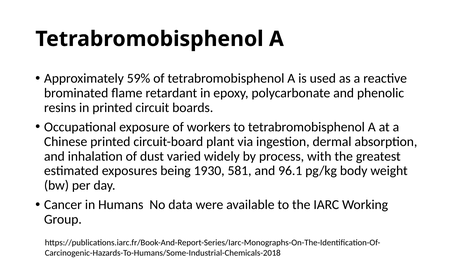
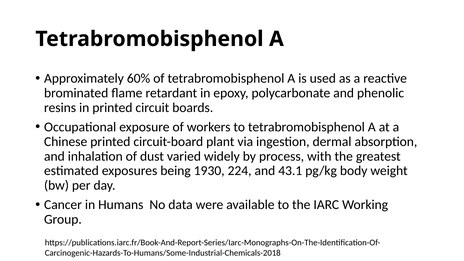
59%: 59% -> 60%
581: 581 -> 224
96.1: 96.1 -> 43.1
